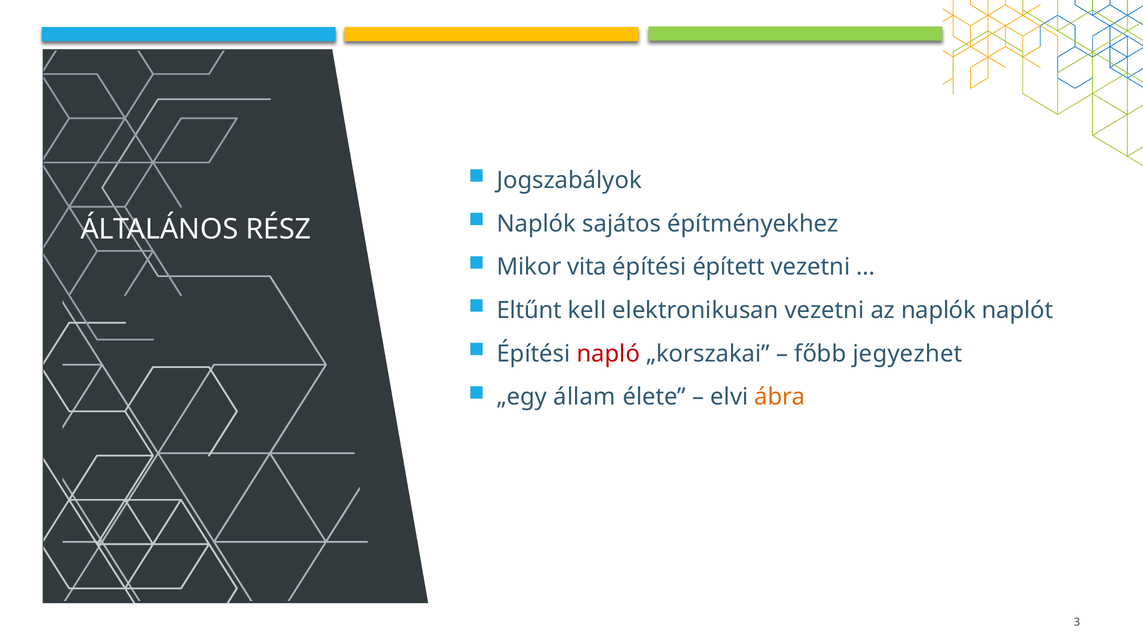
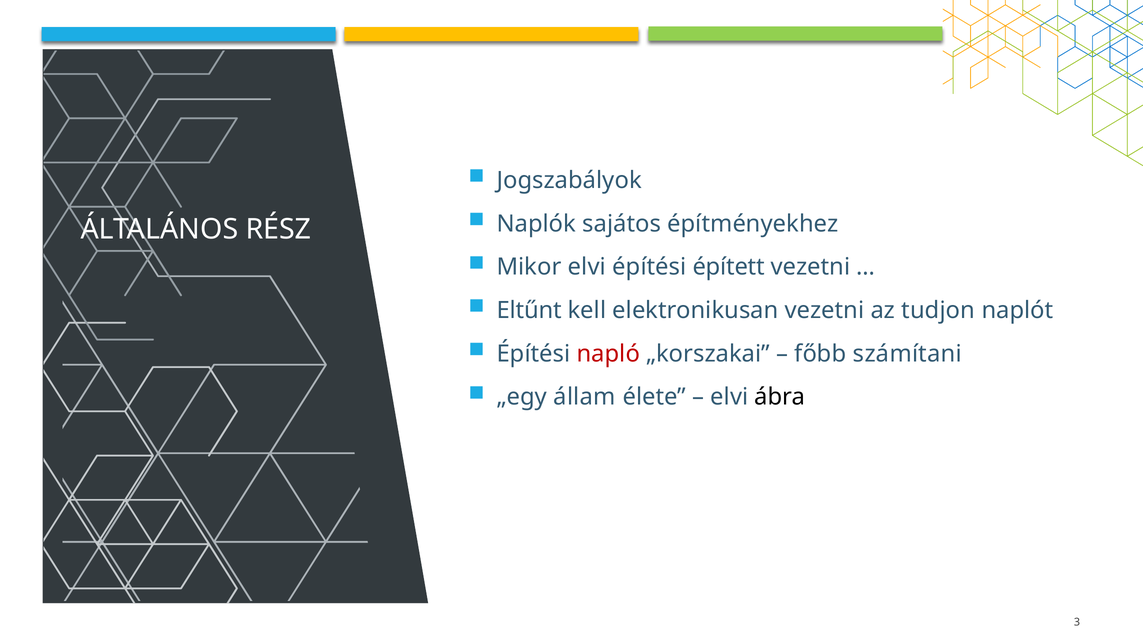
Mikor vita: vita -> elvi
az naplók: naplók -> tudjon
jegyezhet: jegyezhet -> számítani
ábra colour: orange -> black
